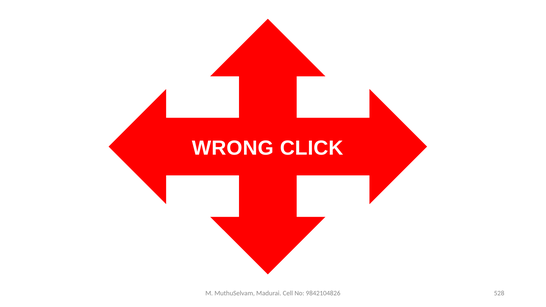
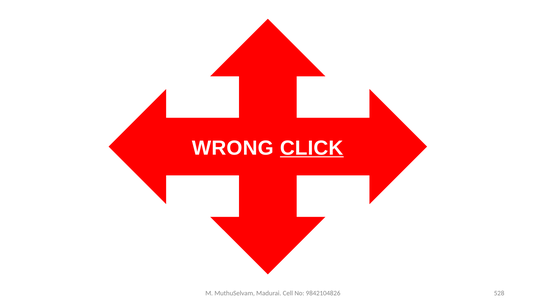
CLICK underline: none -> present
